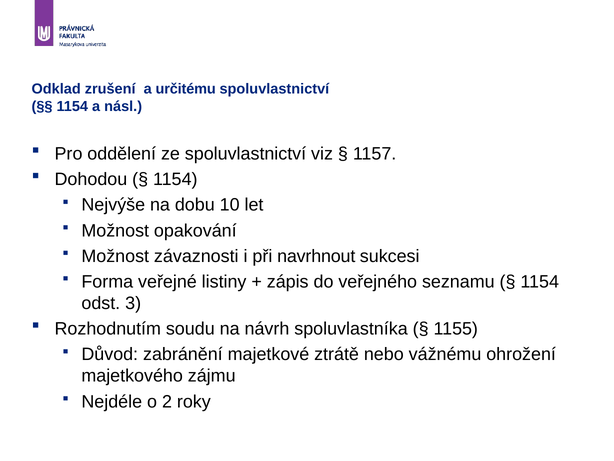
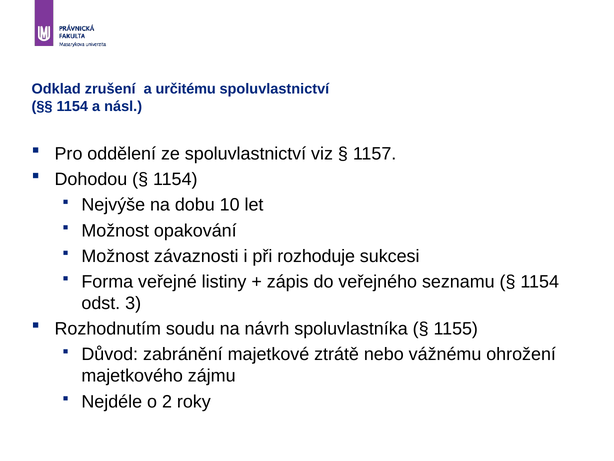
navrhnout: navrhnout -> rozhoduje
